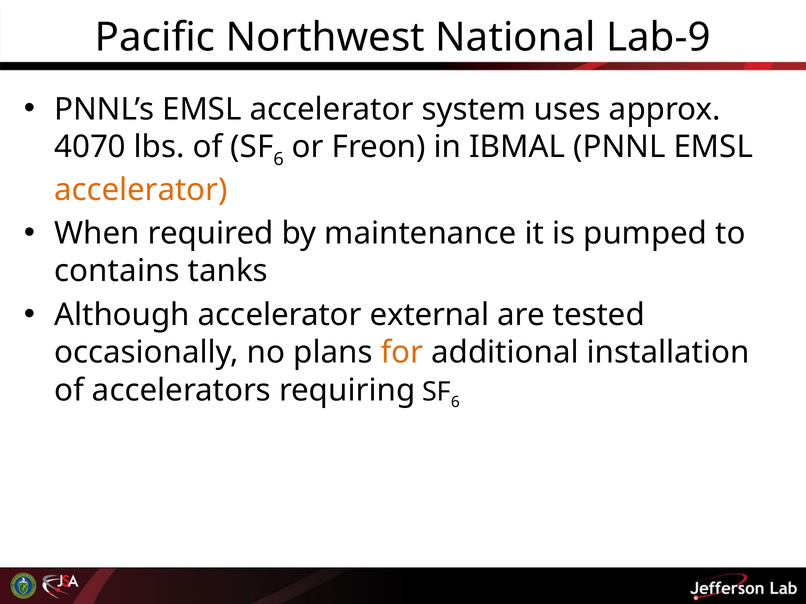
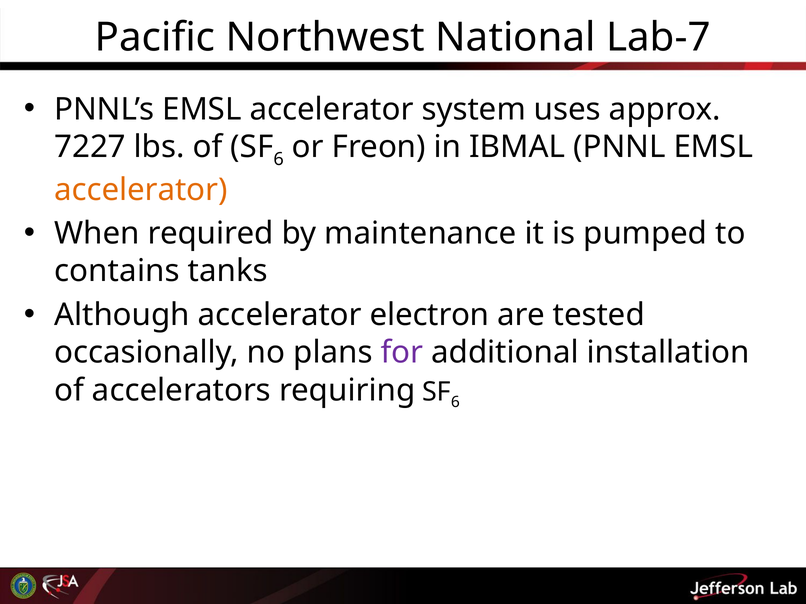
Lab-9: Lab-9 -> Lab-7
4070: 4070 -> 7227
external: external -> electron
for colour: orange -> purple
